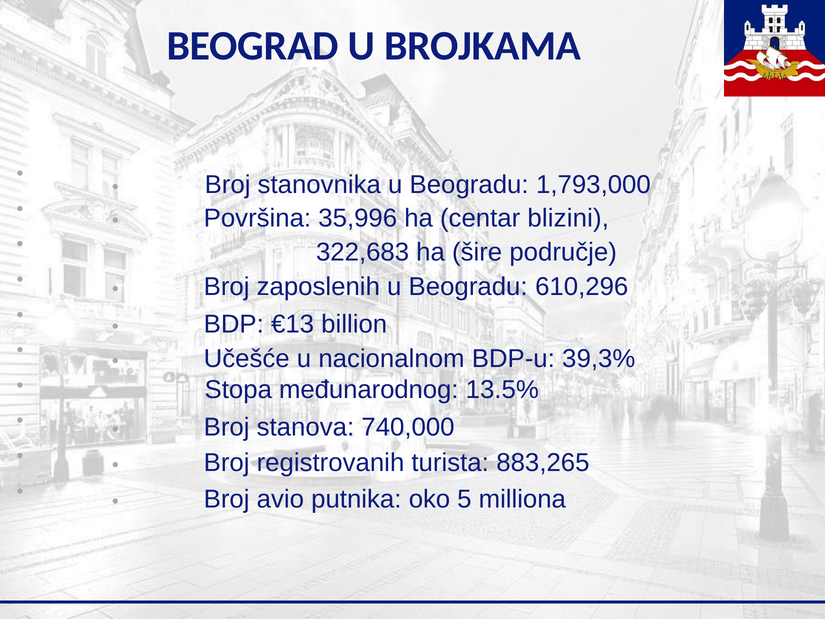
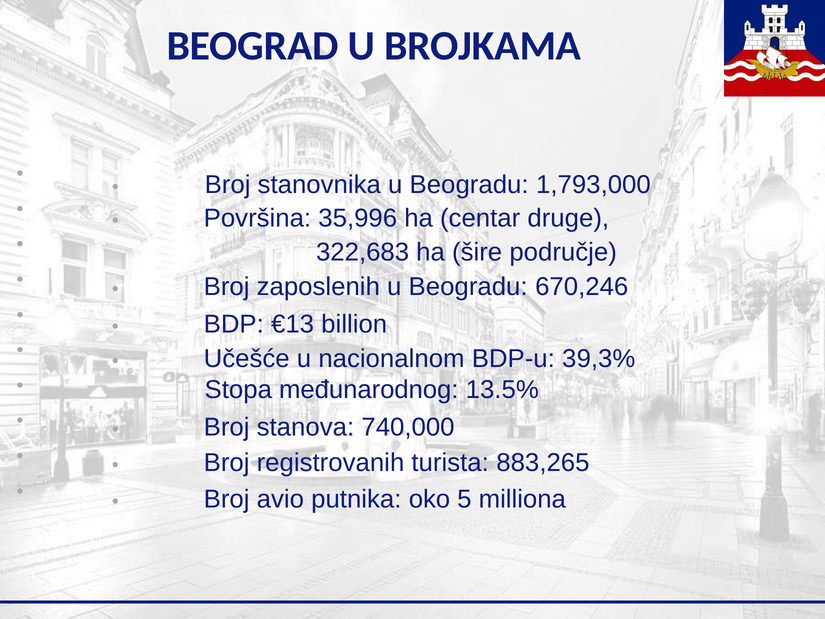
blizini: blizini -> druge
610,296: 610,296 -> 670,246
